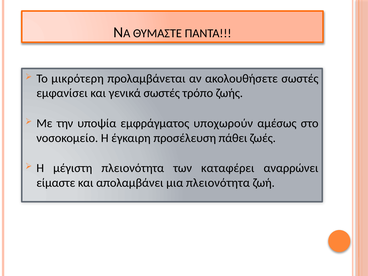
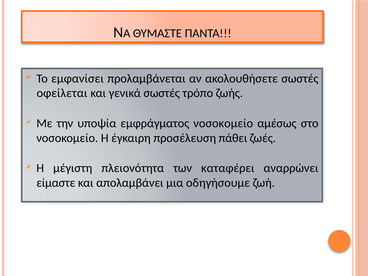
μικρότερη: μικρότερη -> εμφανίσει
εμφανίσει: εμφανίσει -> οφείλεται
εμφράγματος υποχωρούν: υποχωρούν -> νοσοκομείο
μια πλειονότητα: πλειονότητα -> οδηγήσουμε
